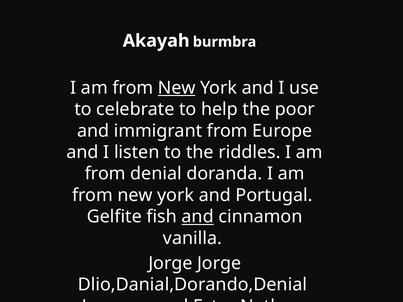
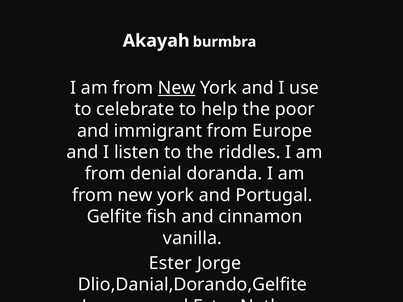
and at (198, 217) underline: present -> none
Jorge at (170, 263): Jorge -> Ester
Dlio,Danial,Dorando,Denial: Dlio,Danial,Dorando,Denial -> Dlio,Danial,Dorando,Gelfite
